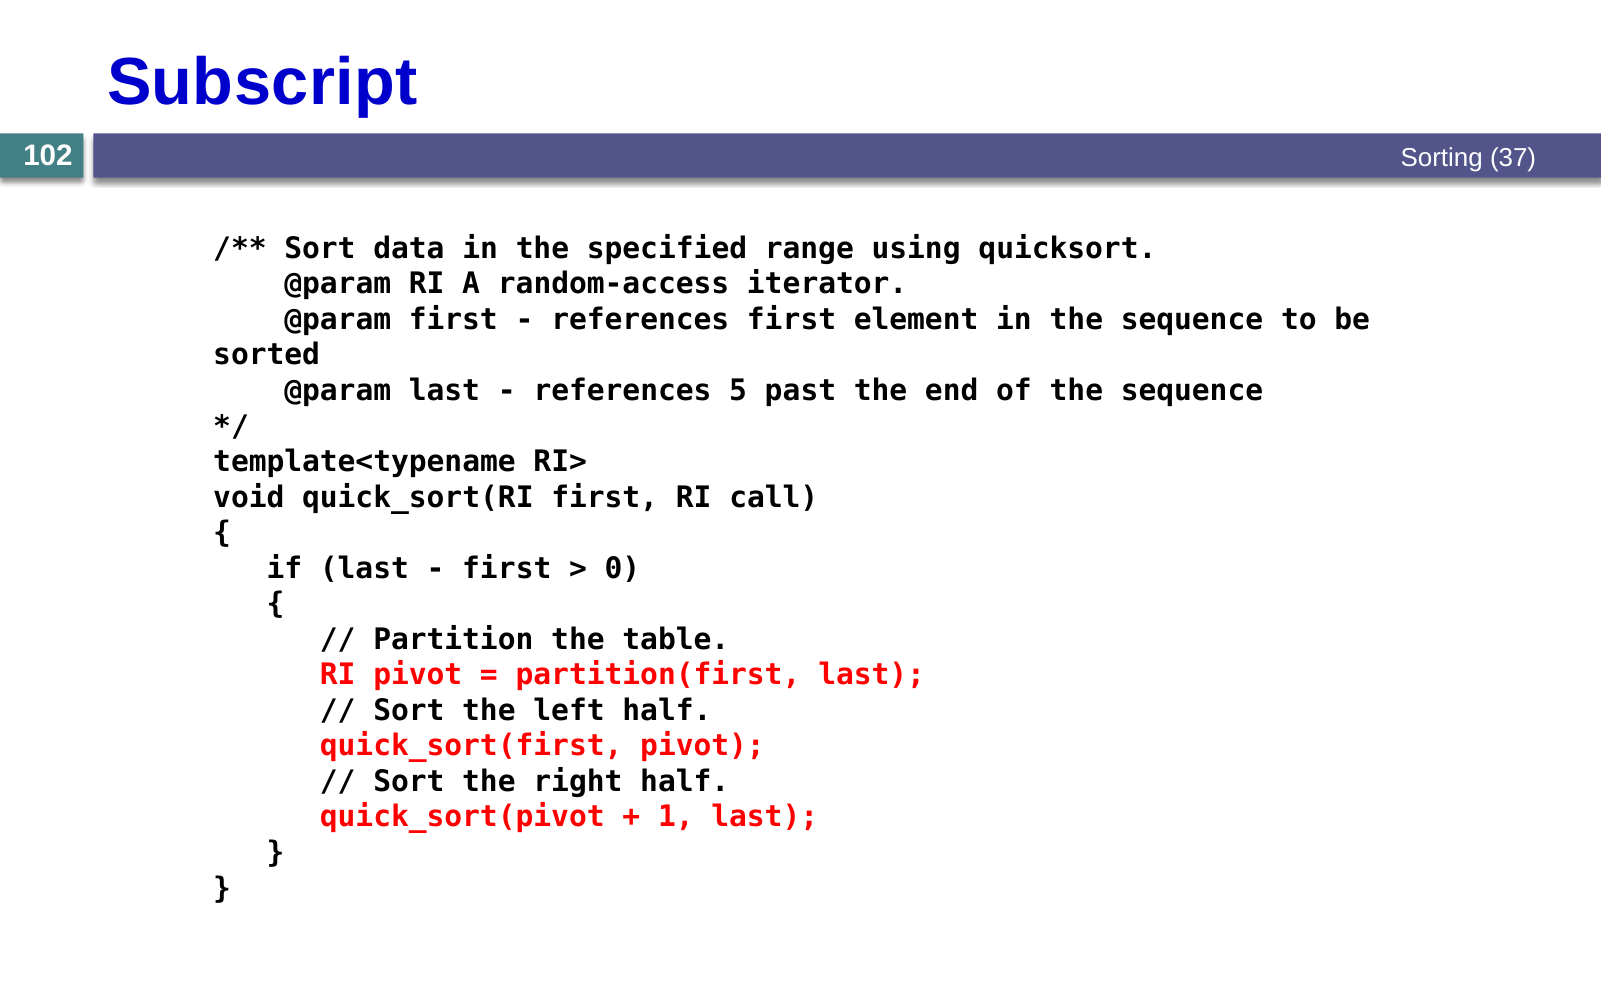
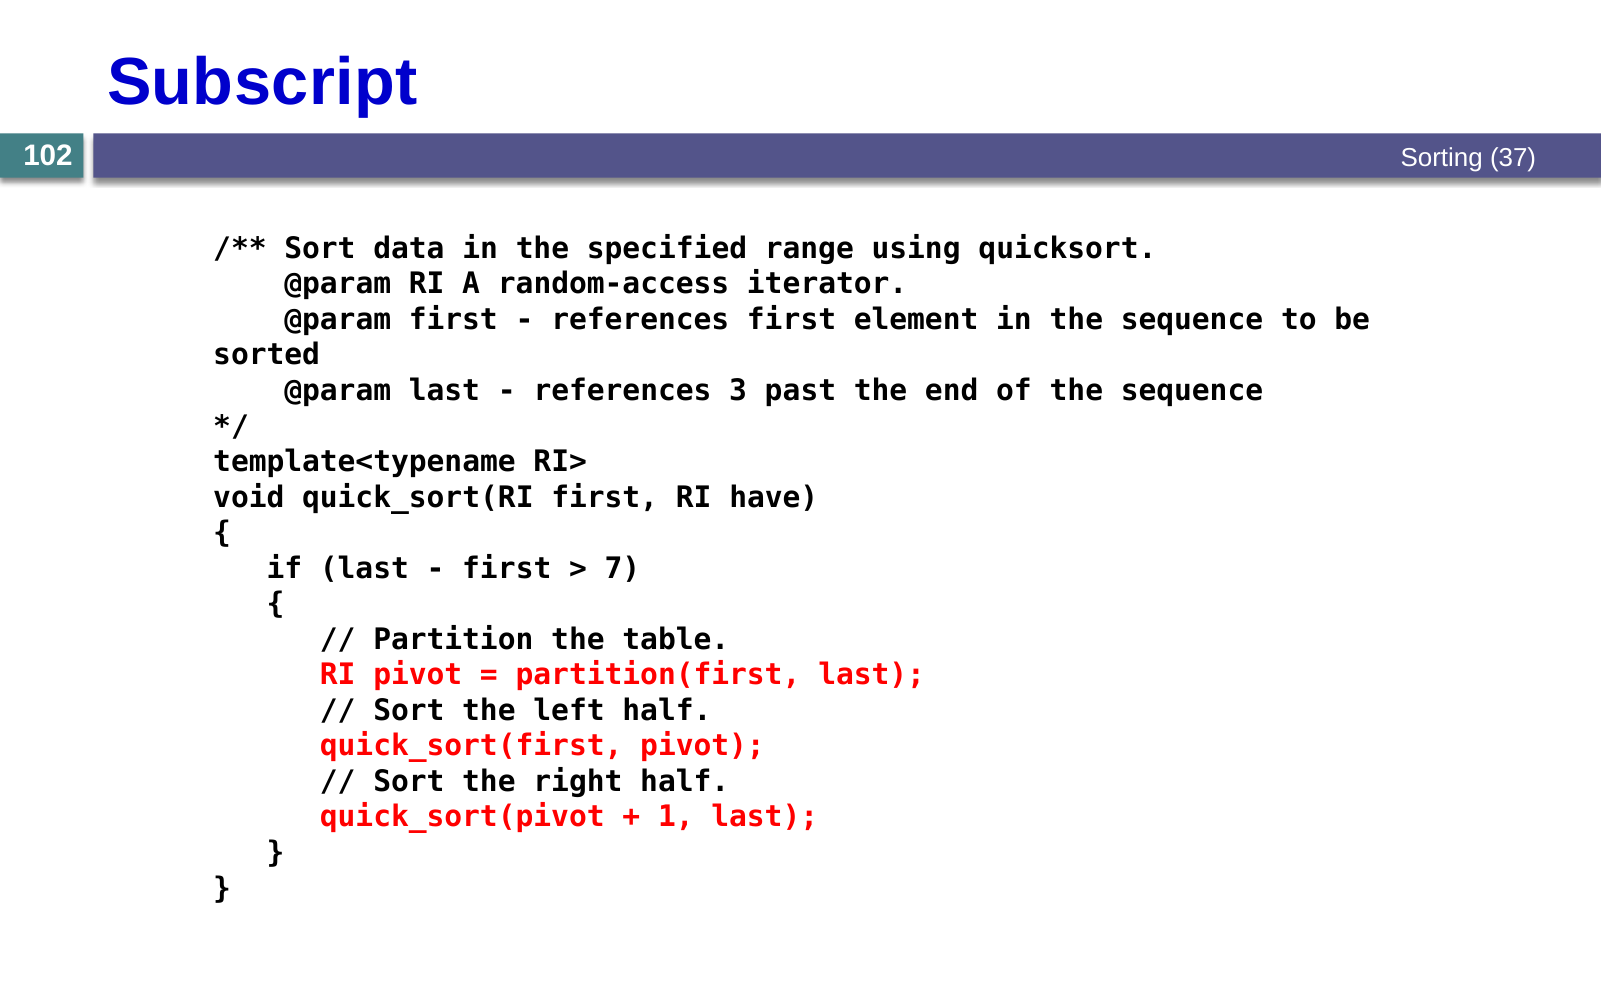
5: 5 -> 3
call: call -> have
0: 0 -> 7
